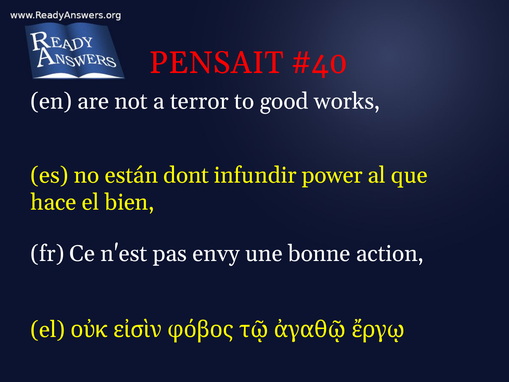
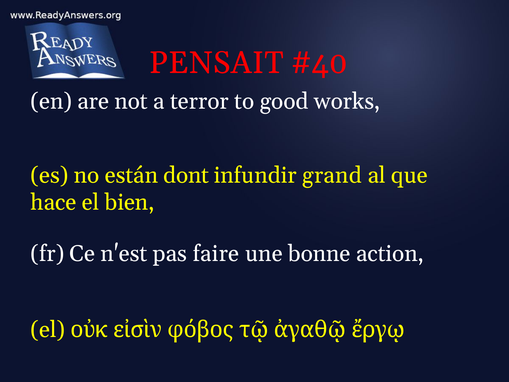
power: power -> grand
envy: envy -> faire
